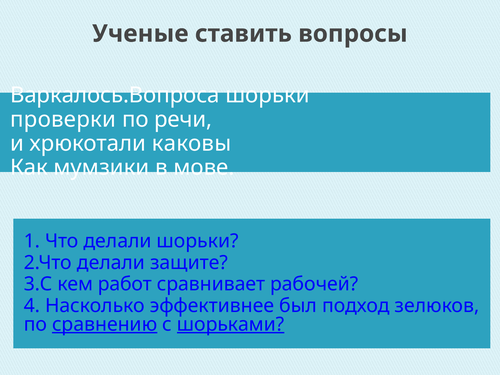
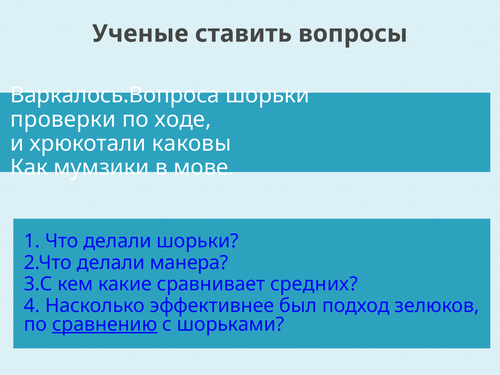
речи: речи -> ходе
защите: защите -> манера
работ: работ -> какие
рабочей: рабочей -> средних
шорьками underline: present -> none
